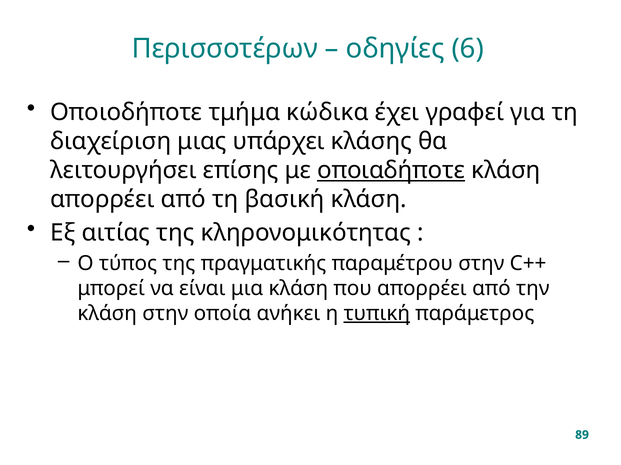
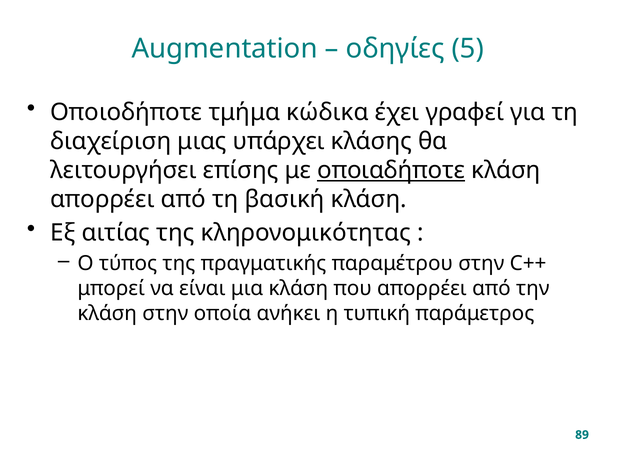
Περισσοτέρων: Περισσοτέρων -> Augmentation
6: 6 -> 5
τυπική underline: present -> none
